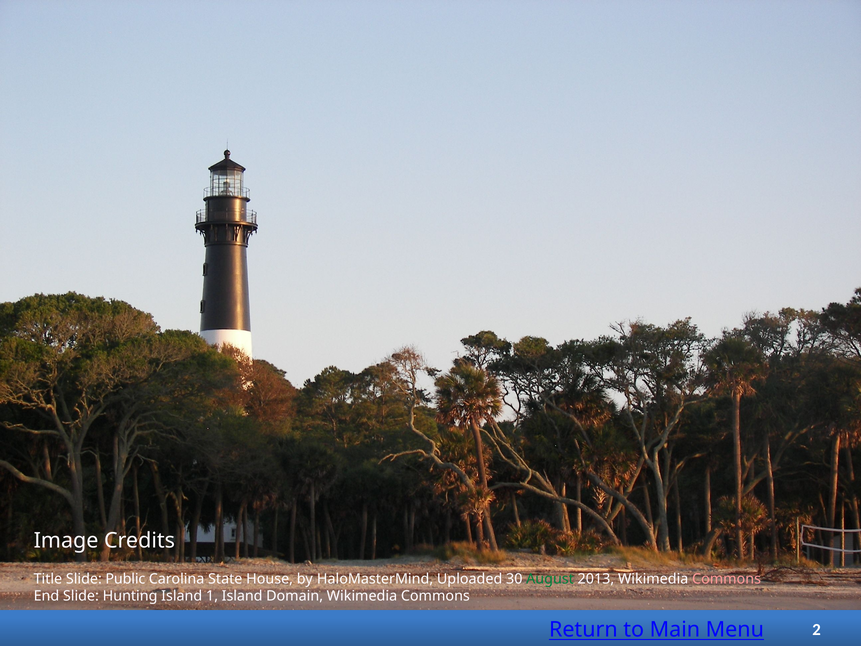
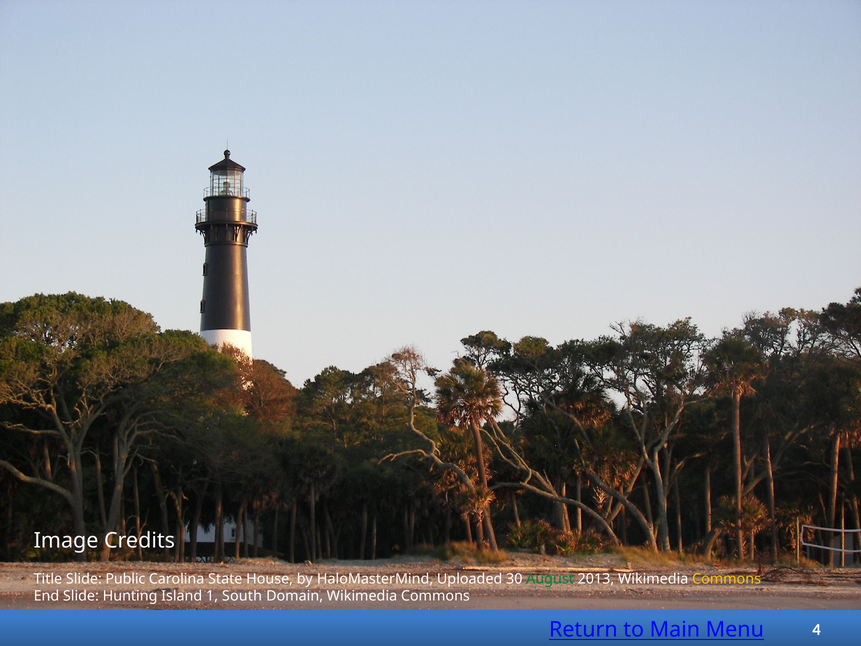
Commons at (727, 579) colour: pink -> yellow
1 Island: Island -> South
2: 2 -> 4
